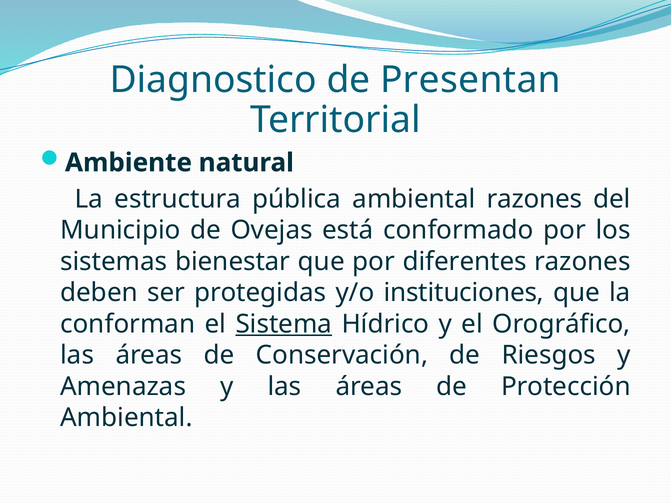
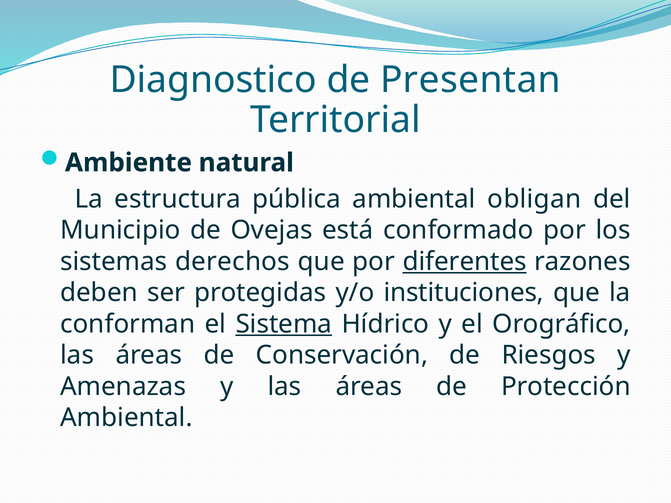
ambiental razones: razones -> obligan
bienestar: bienestar -> derechos
diferentes underline: none -> present
